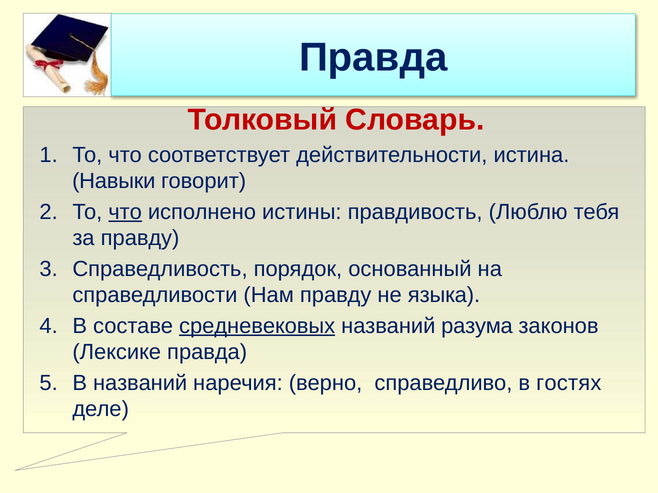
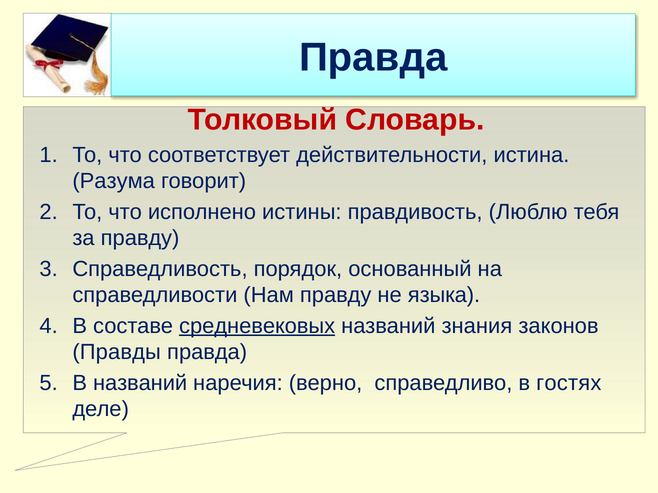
Навыки: Навыки -> Разума
что at (125, 212) underline: present -> none
разума: разума -> знания
Лексике: Лексике -> Правды
